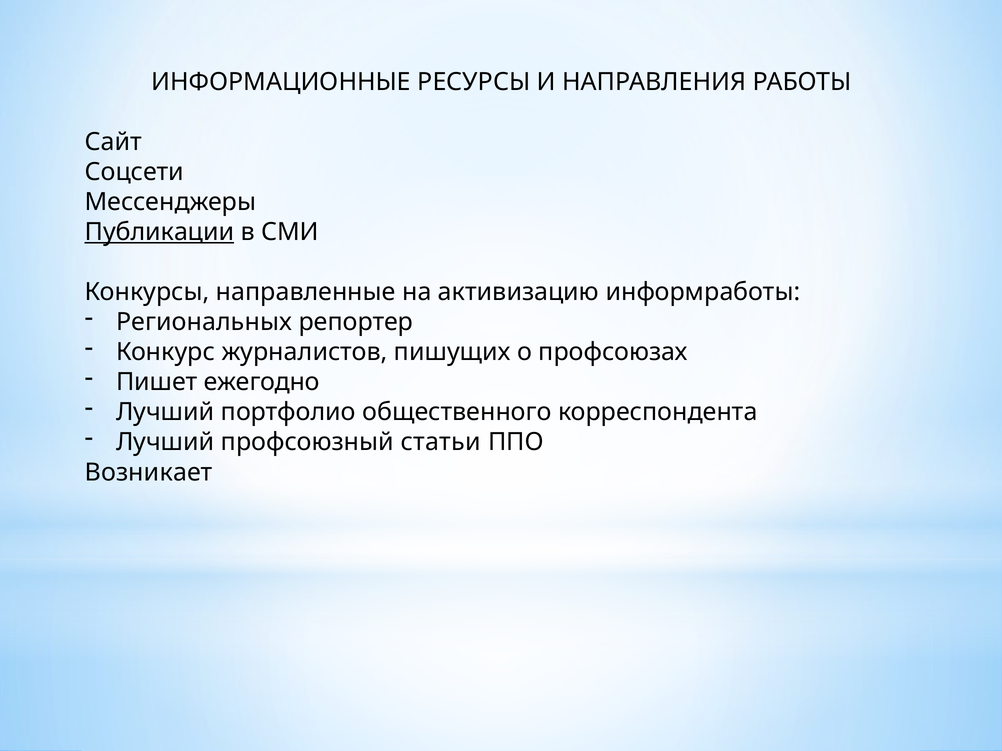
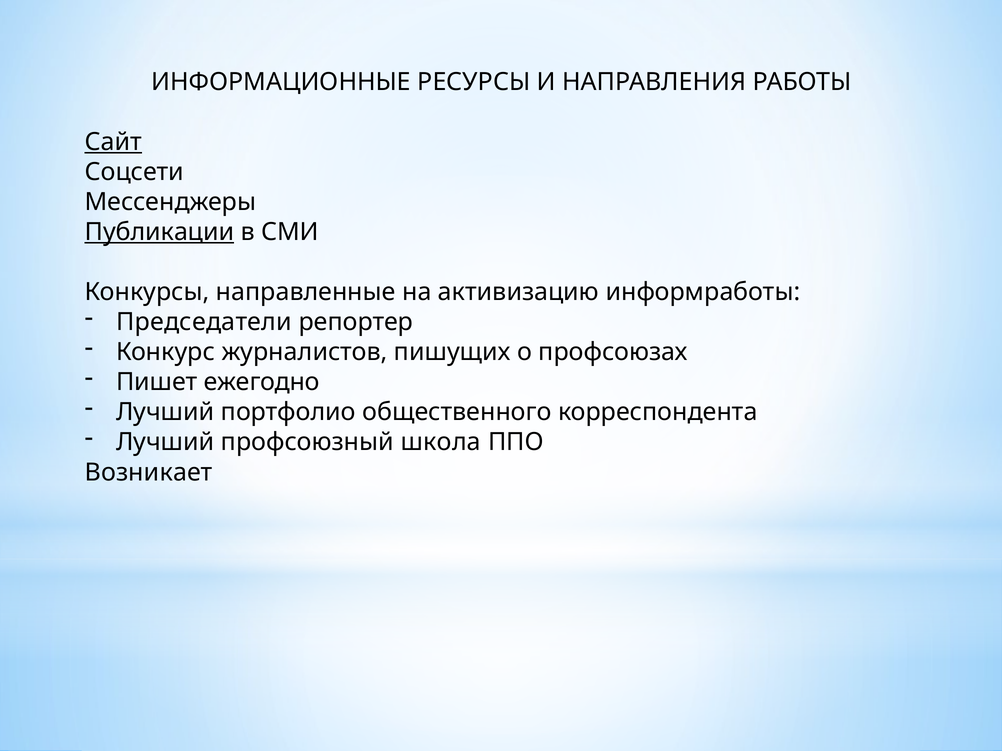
Сайт underline: none -> present
Региональных: Региональных -> Председатели
статьи: статьи -> школа
